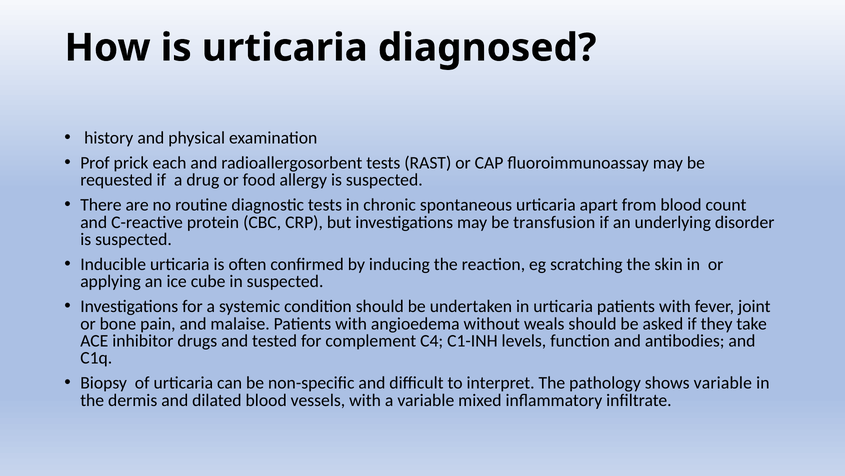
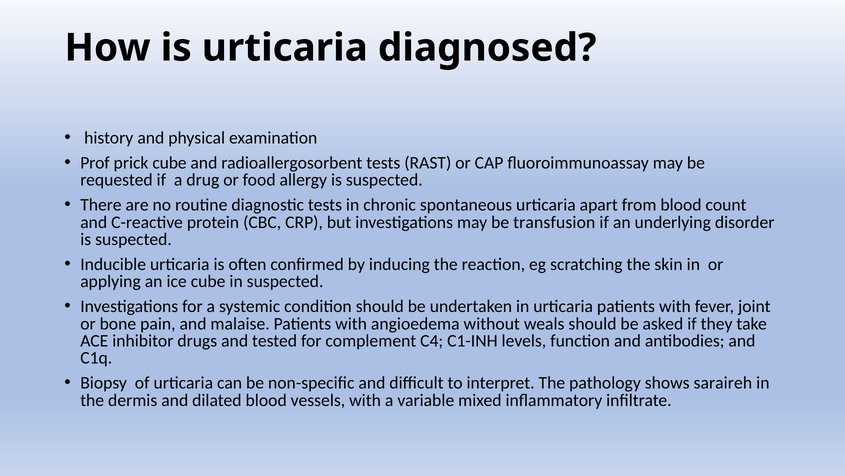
prick each: each -> cube
shows variable: variable -> saraireh
